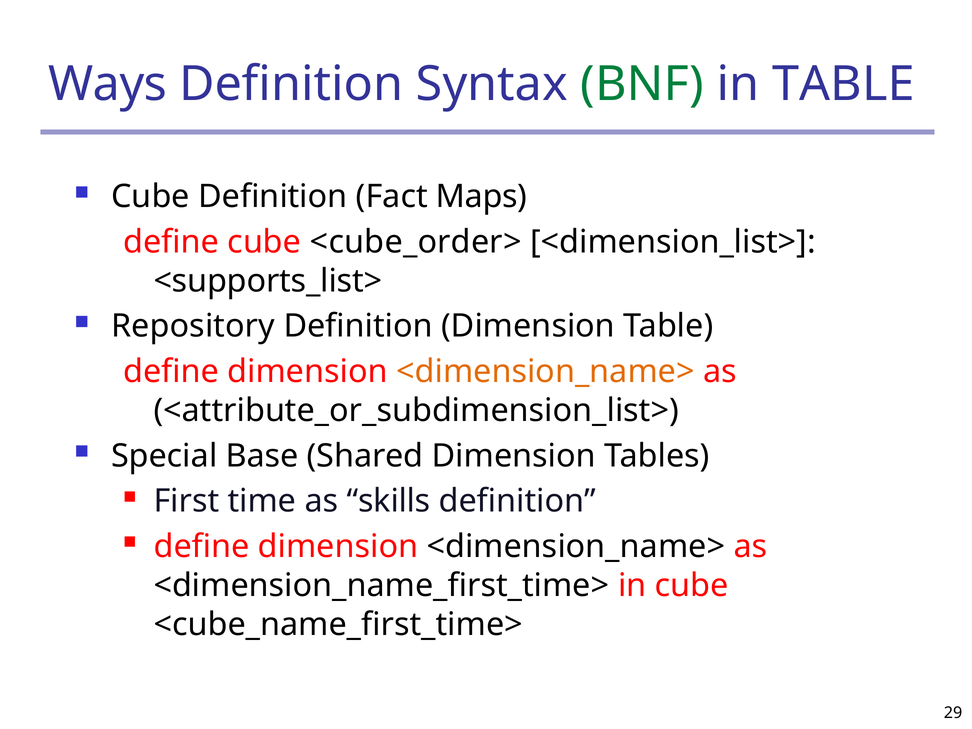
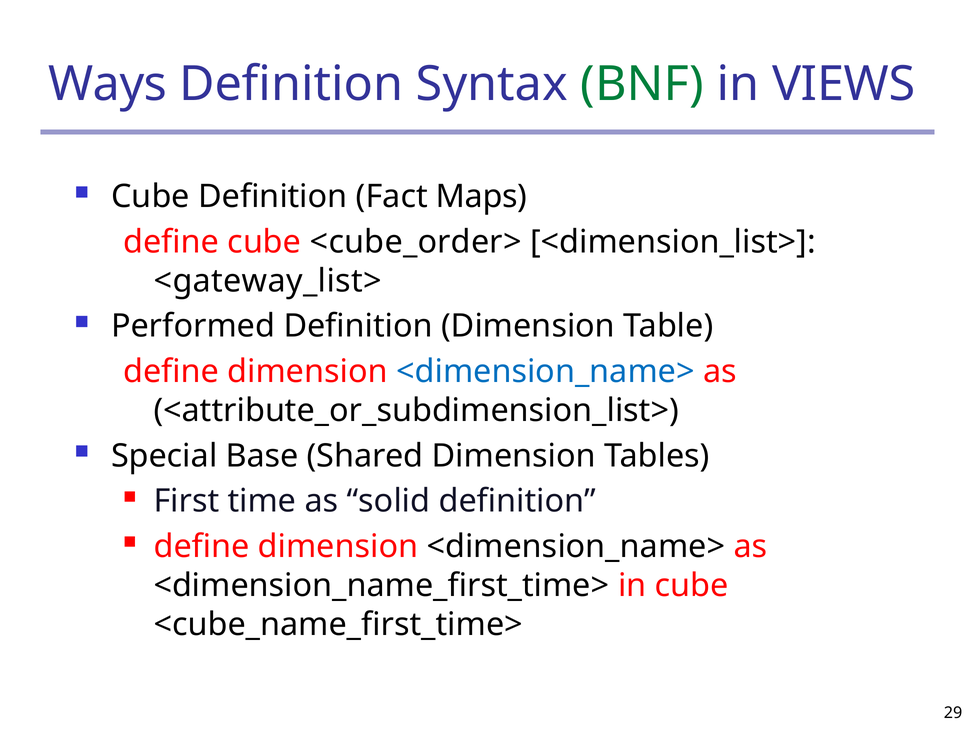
in TABLE: TABLE -> VIEWS
<supports_list>: <supports_list> -> <gateway_list>
Repository: Repository -> Performed
<dimension_name> at (545, 372) colour: orange -> blue
skills: skills -> solid
